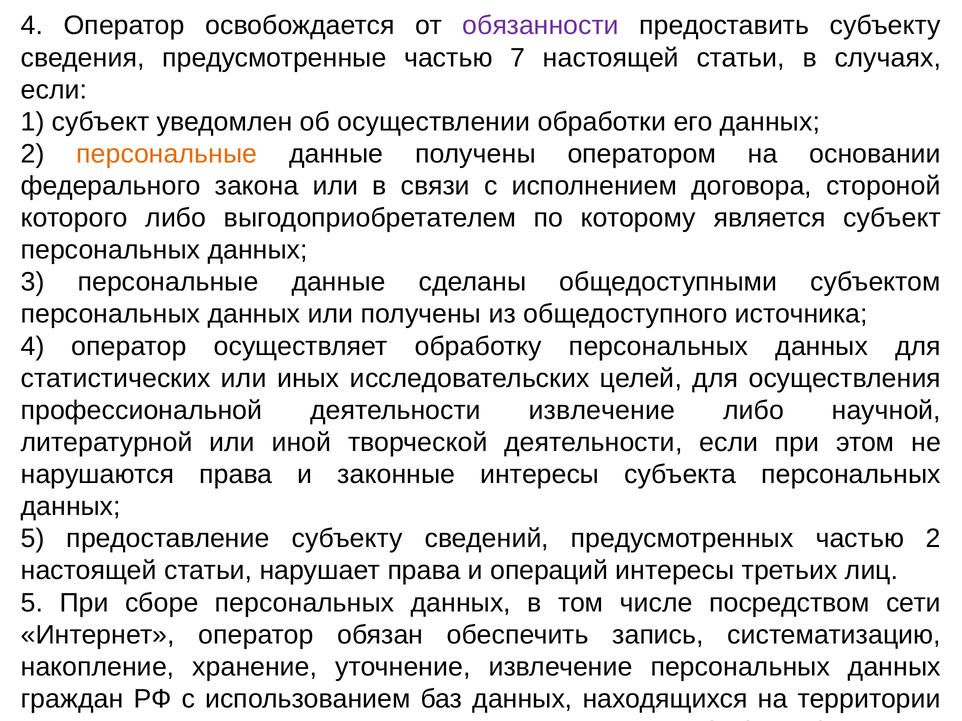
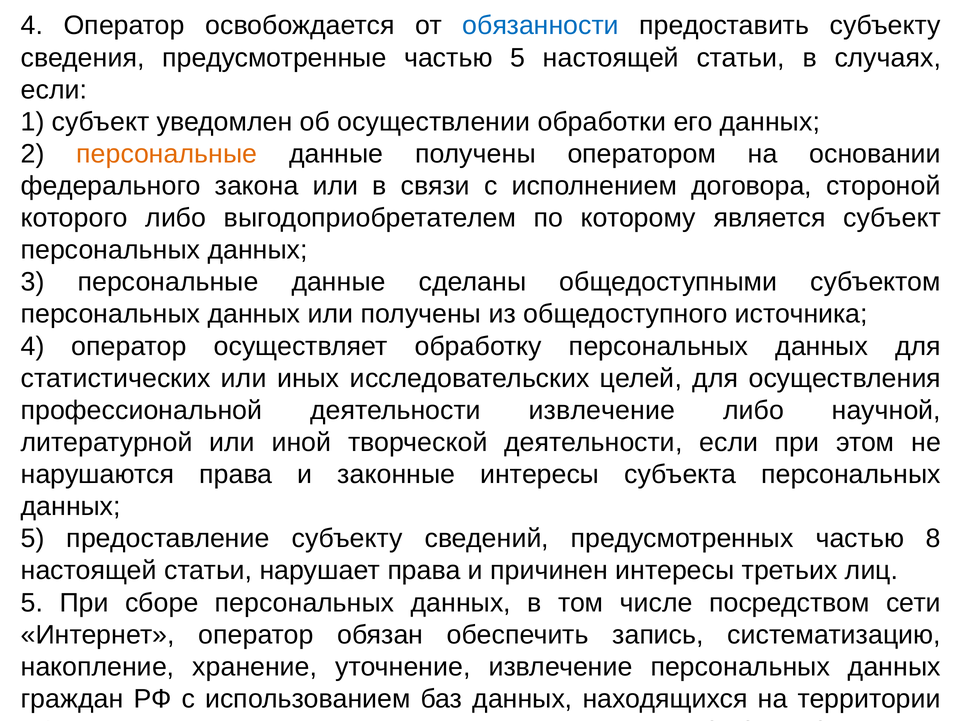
обязанности colour: purple -> blue
частью 7: 7 -> 5
частью 2: 2 -> 8
операций: операций -> причинен
